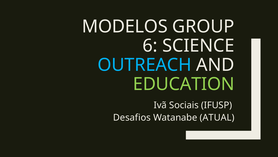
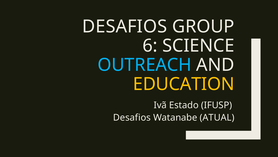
MODELOS at (125, 26): MODELOS -> DESAFIOS
EDUCATION colour: light green -> yellow
Sociais: Sociais -> Estado
